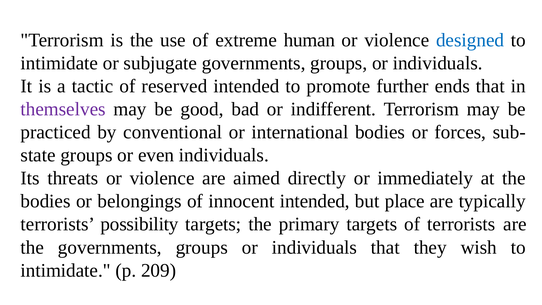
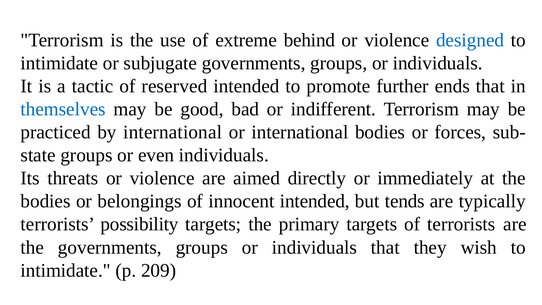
human: human -> behind
themselves colour: purple -> blue
by conventional: conventional -> international
place: place -> tends
